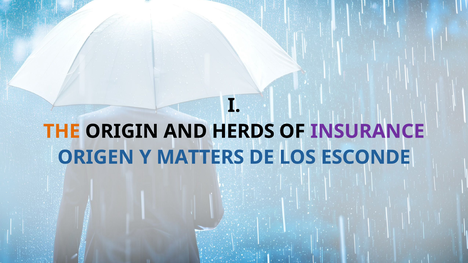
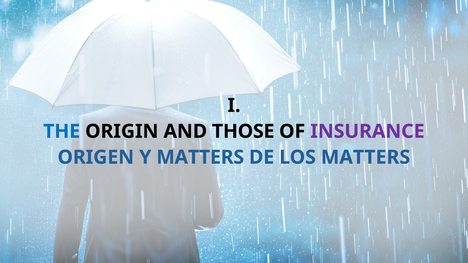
THE colour: orange -> blue
HERDS: HERDS -> THOSE
LOS ESCONDE: ESCONDE -> MATTERS
